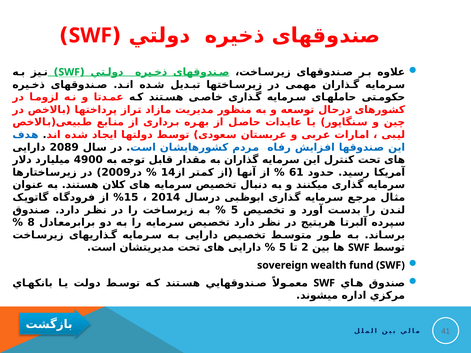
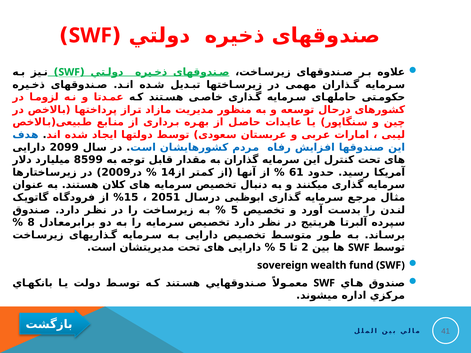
2089: 2089 -> 2099
4900: 4900 -> 8599
2014: 2014 -> 2051
